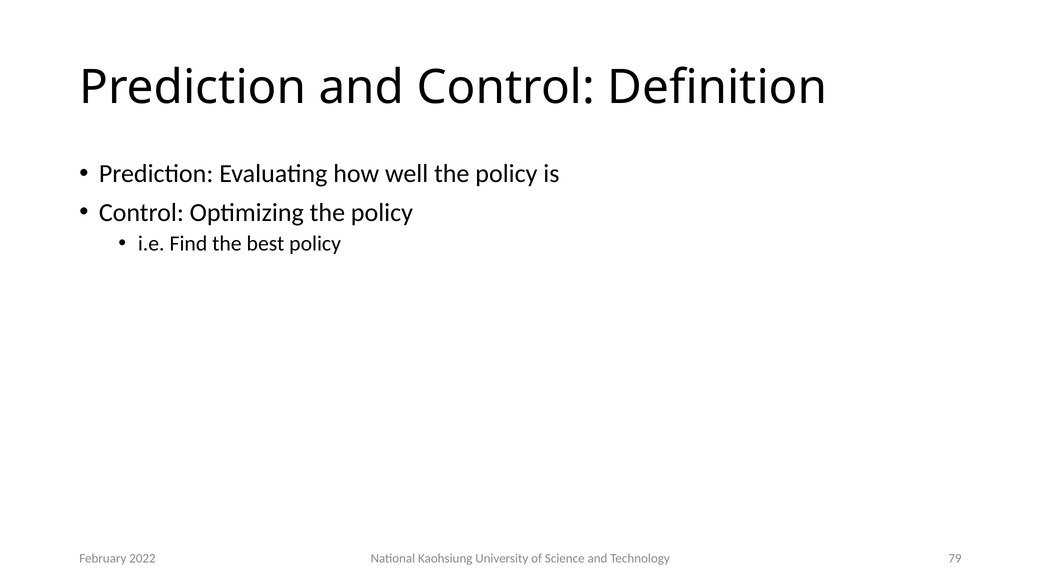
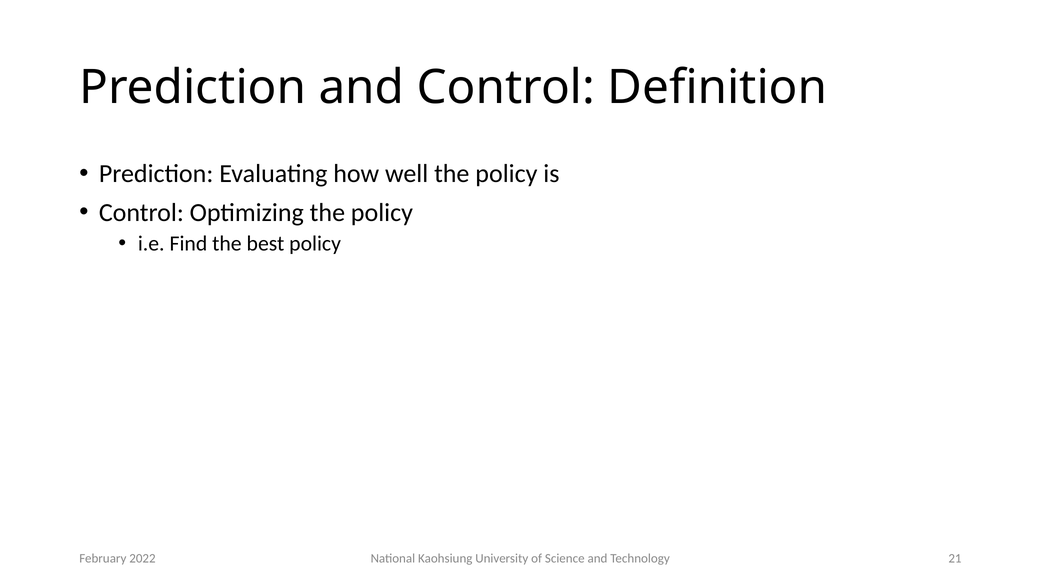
79: 79 -> 21
